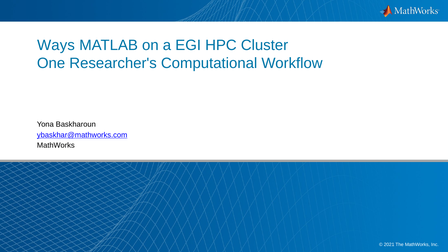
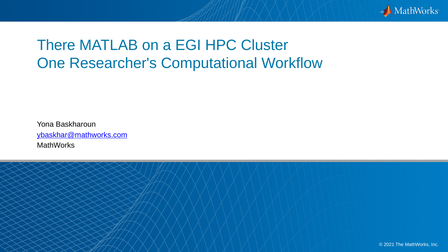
Ways: Ways -> There
